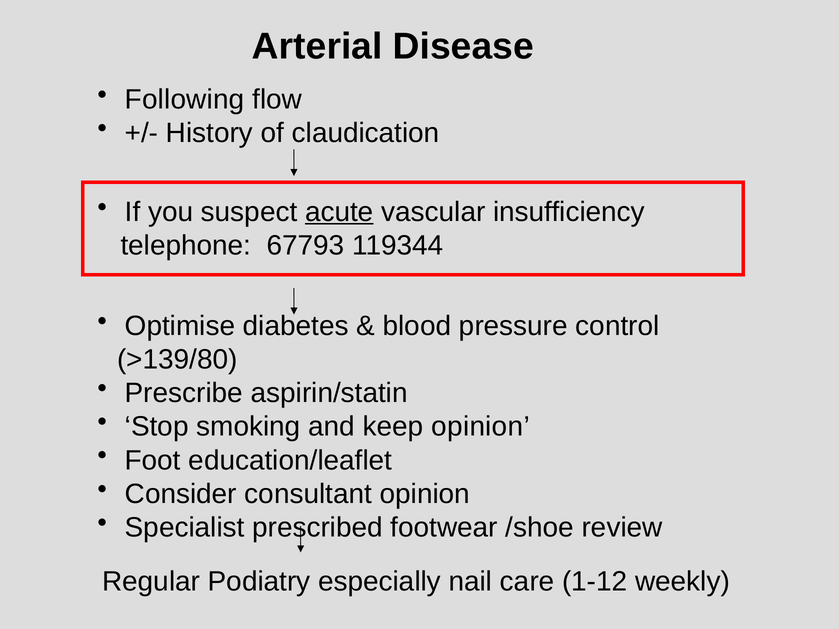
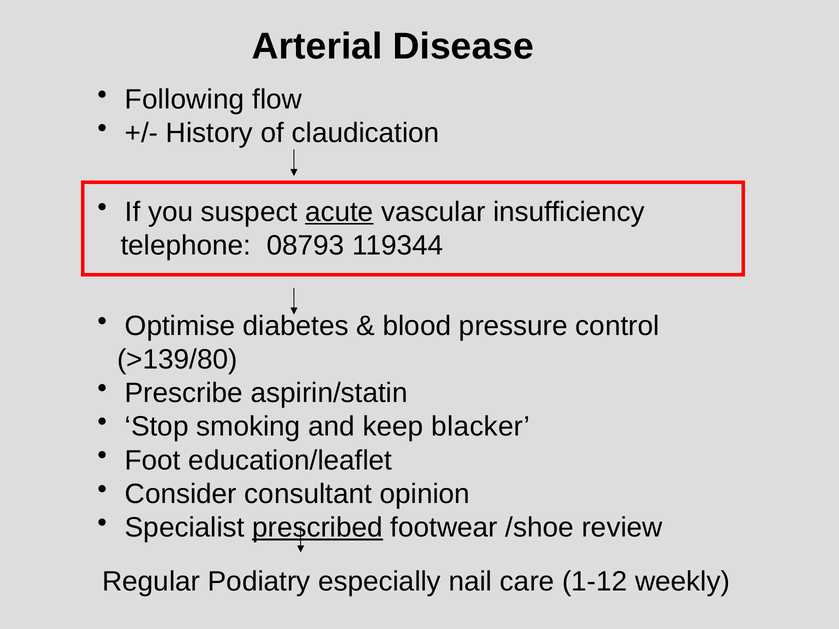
67793: 67793 -> 08793
keep opinion: opinion -> blacker
prescribed underline: none -> present
